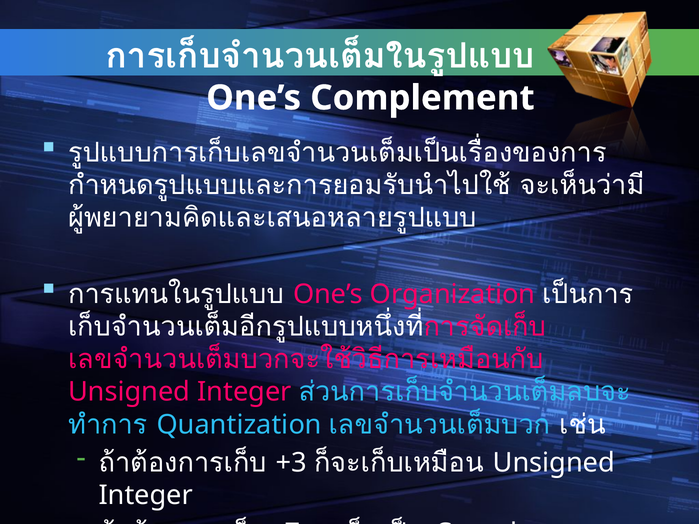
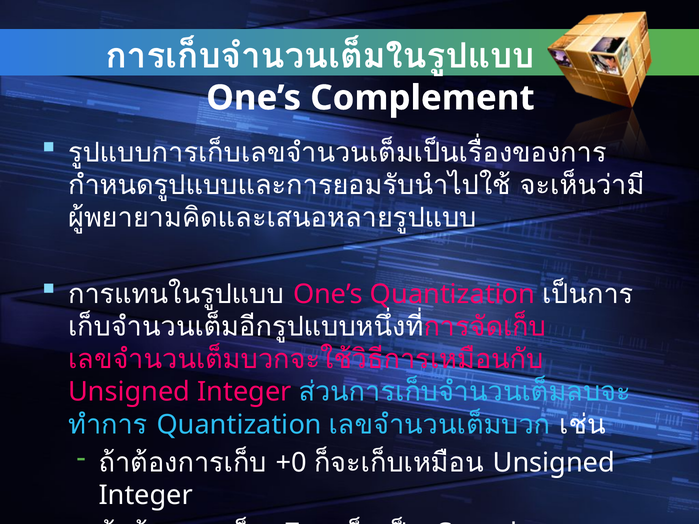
One’s Organization: Organization -> Quantization
+3: +3 -> +0
